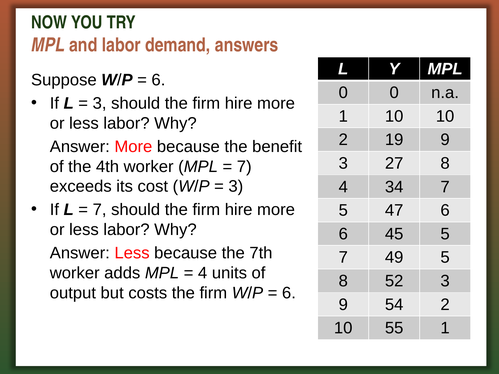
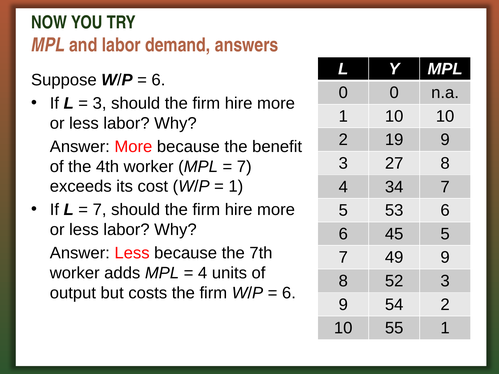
3 at (236, 187): 3 -> 1
47: 47 -> 53
49 5: 5 -> 9
